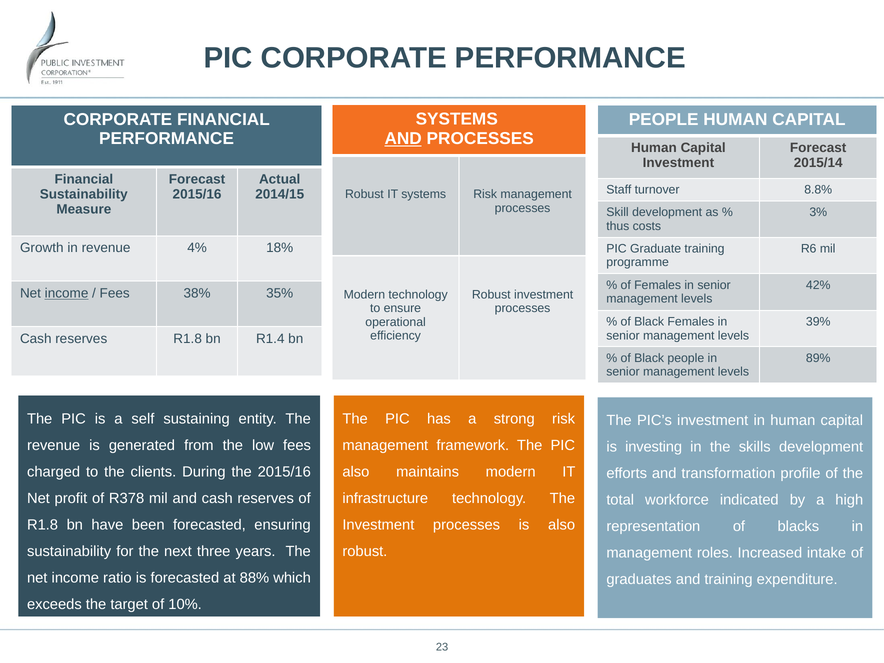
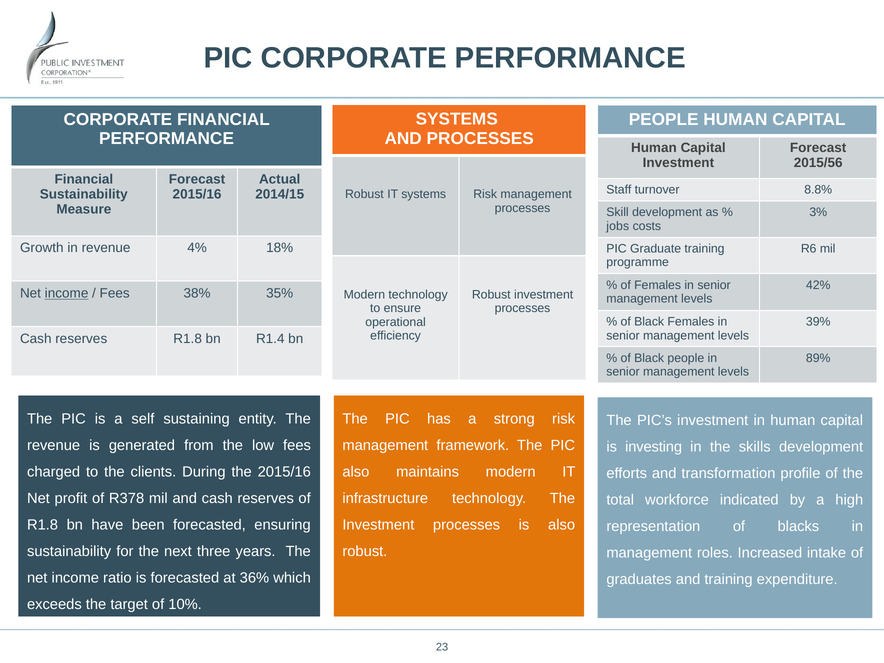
AND at (403, 138) underline: present -> none
2015/14: 2015/14 -> 2015/56
thus: thus -> jobs
88%: 88% -> 36%
